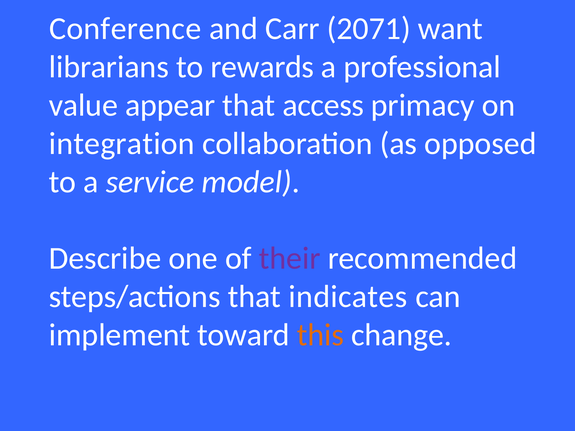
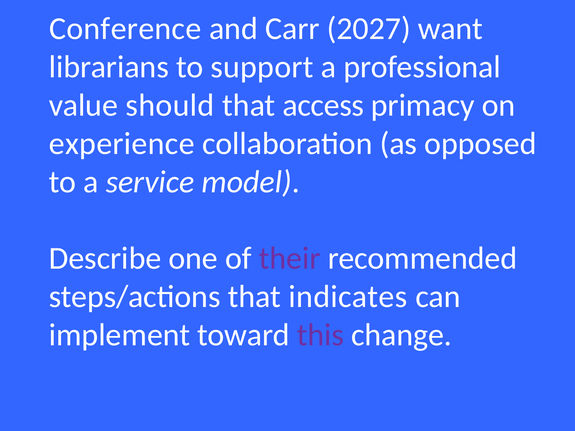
2071: 2071 -> 2027
rewards: rewards -> support
appear: appear -> should
integration: integration -> experience
this colour: orange -> purple
